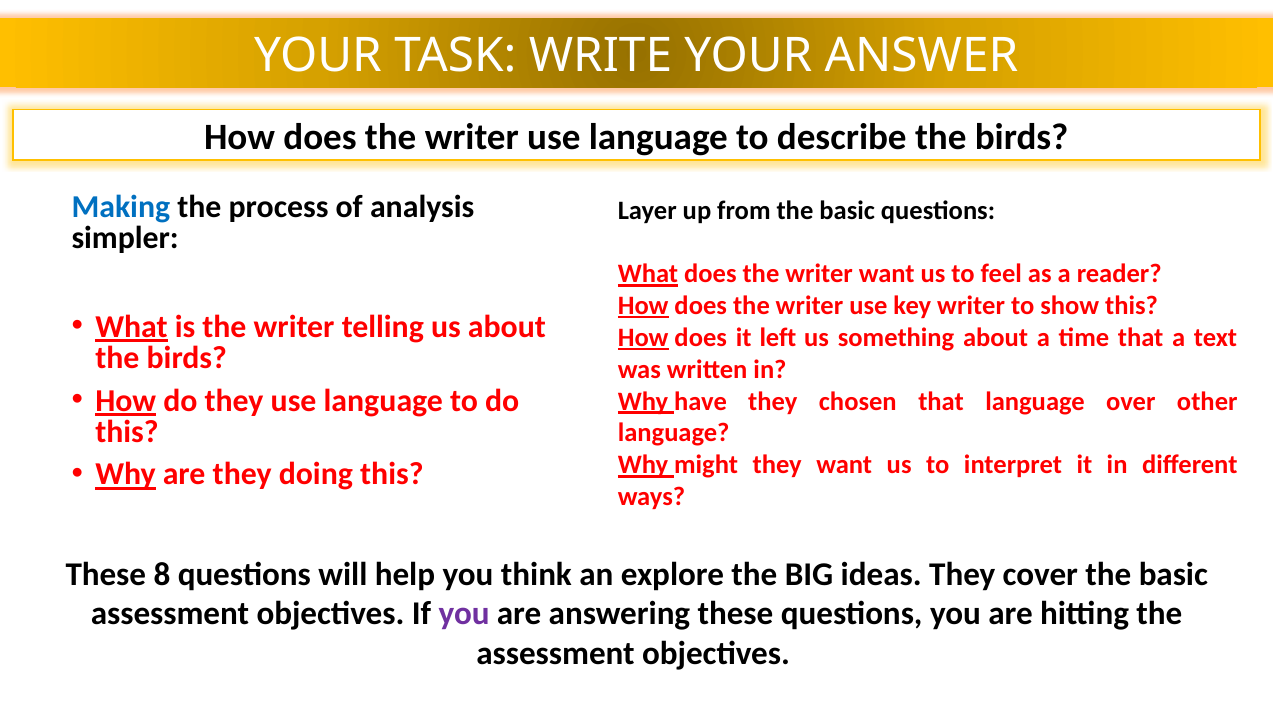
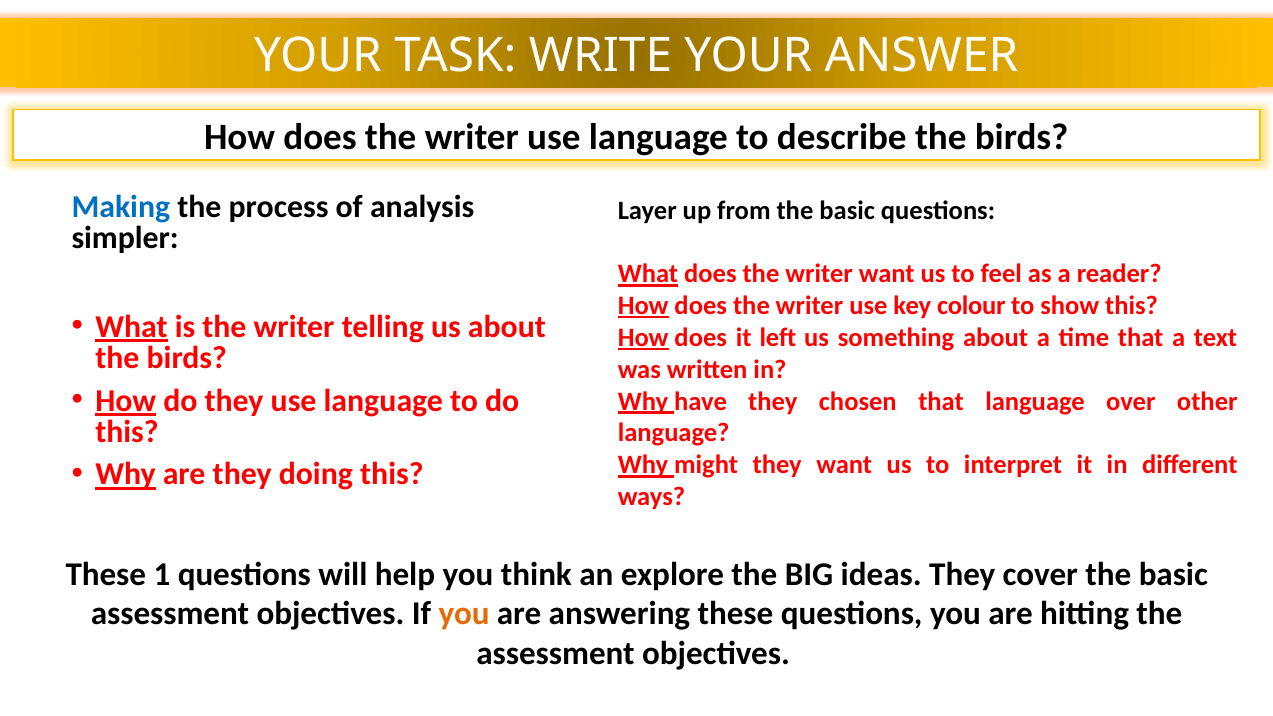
key writer: writer -> colour
8: 8 -> 1
you at (464, 614) colour: purple -> orange
